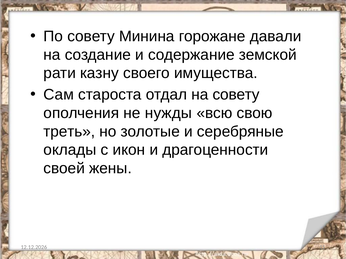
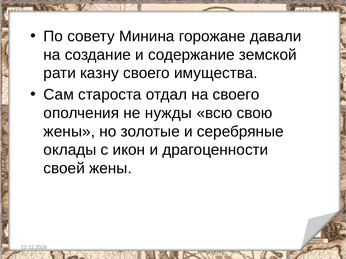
на совету: совету -> своего
треть at (69, 132): треть -> жены
